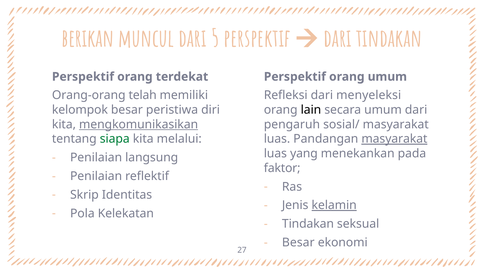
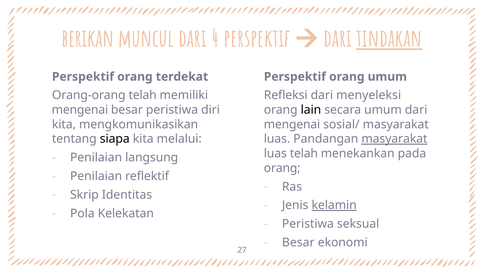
5: 5 -> 4
tindakan at (389, 39) underline: none -> present
kelompok at (80, 110): kelompok -> mengenai
mengkomunikasikan underline: present -> none
pengaruh at (292, 124): pengaruh -> mengenai
siapa colour: green -> black
luas yang: yang -> telah
faktor at (282, 168): faktor -> orang
Tindakan at (308, 223): Tindakan -> Peristiwa
